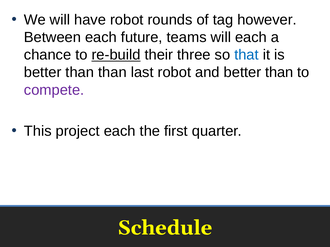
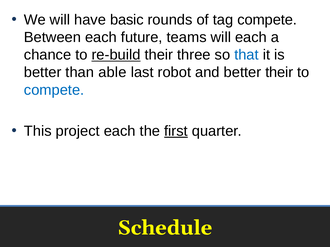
have robot: robot -> basic
tag however: however -> compete
than than: than -> able
and better than: than -> their
compete at (54, 90) colour: purple -> blue
first underline: none -> present
